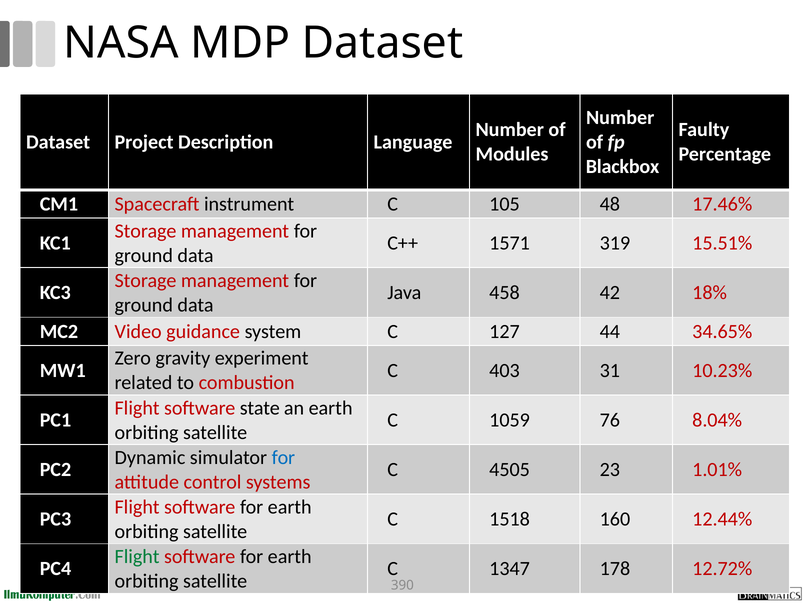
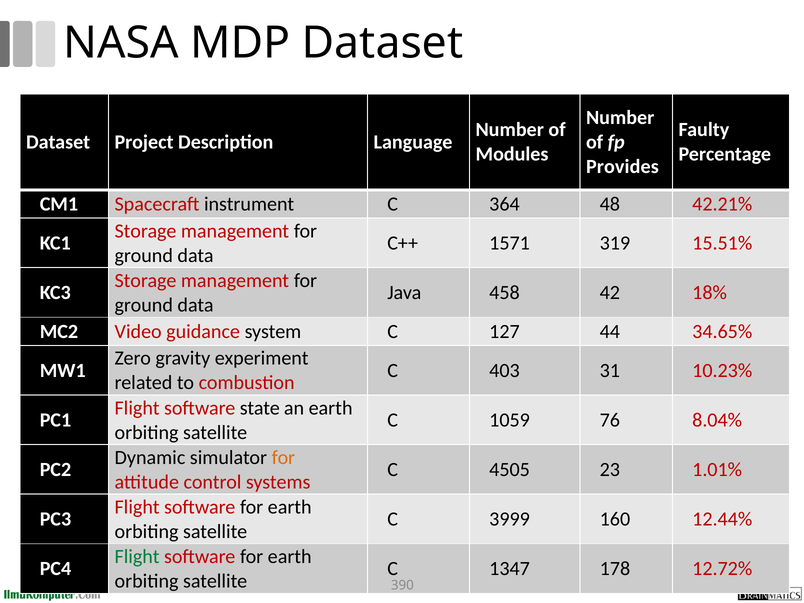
Blackbox: Blackbox -> Provides
105: 105 -> 364
17.46%: 17.46% -> 42.21%
for at (283, 457) colour: blue -> orange
1518: 1518 -> 3999
